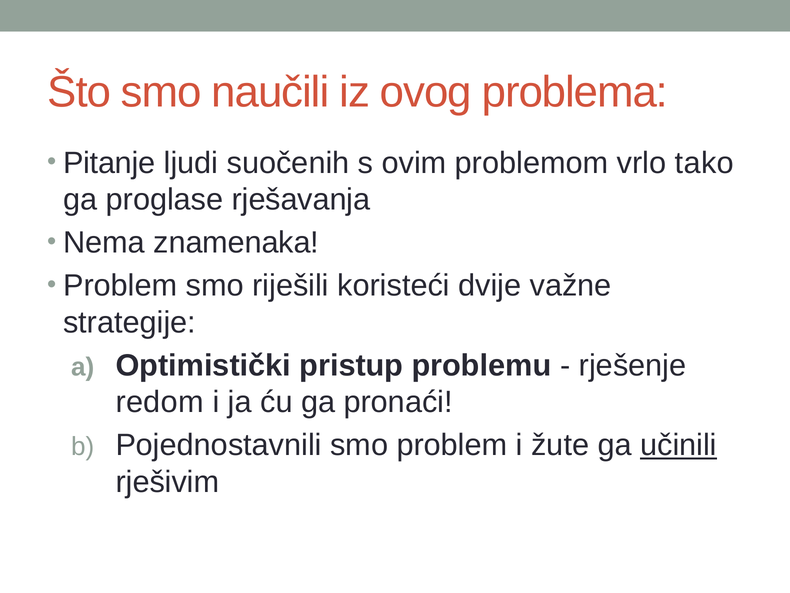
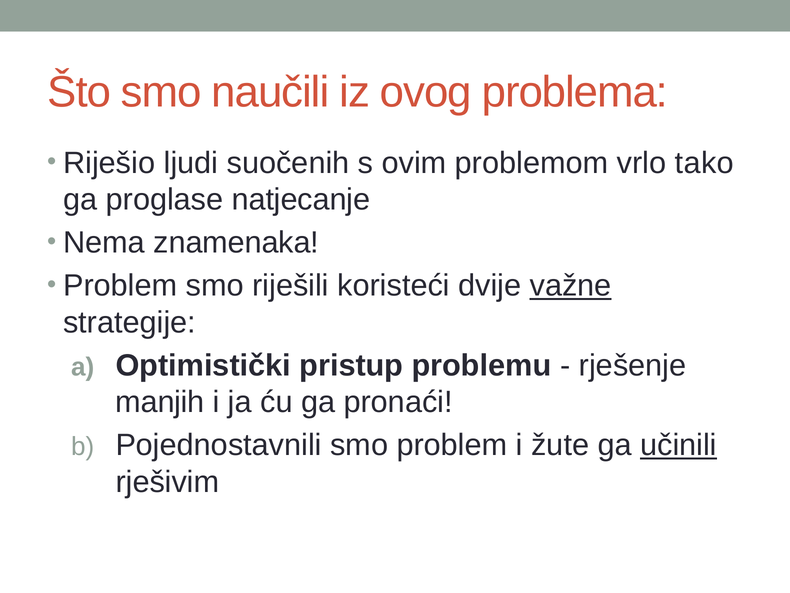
Pitanje: Pitanje -> Riješio
rješavanja: rješavanja -> natjecanje
važne underline: none -> present
redom: redom -> manjih
